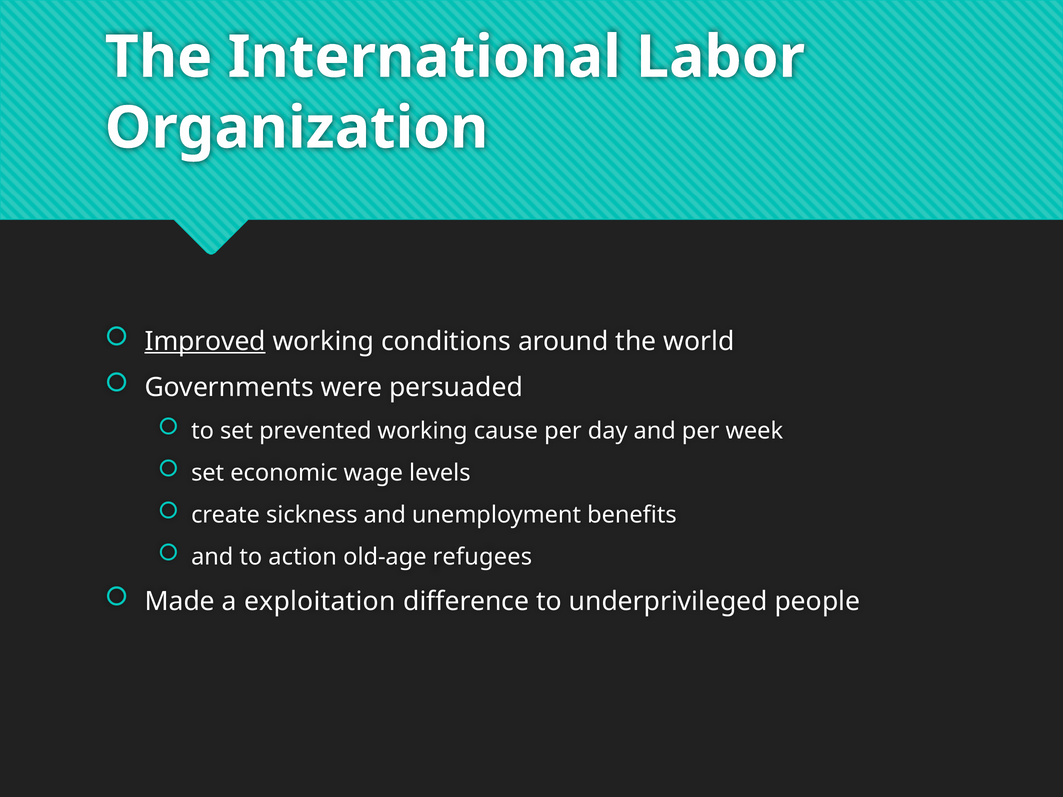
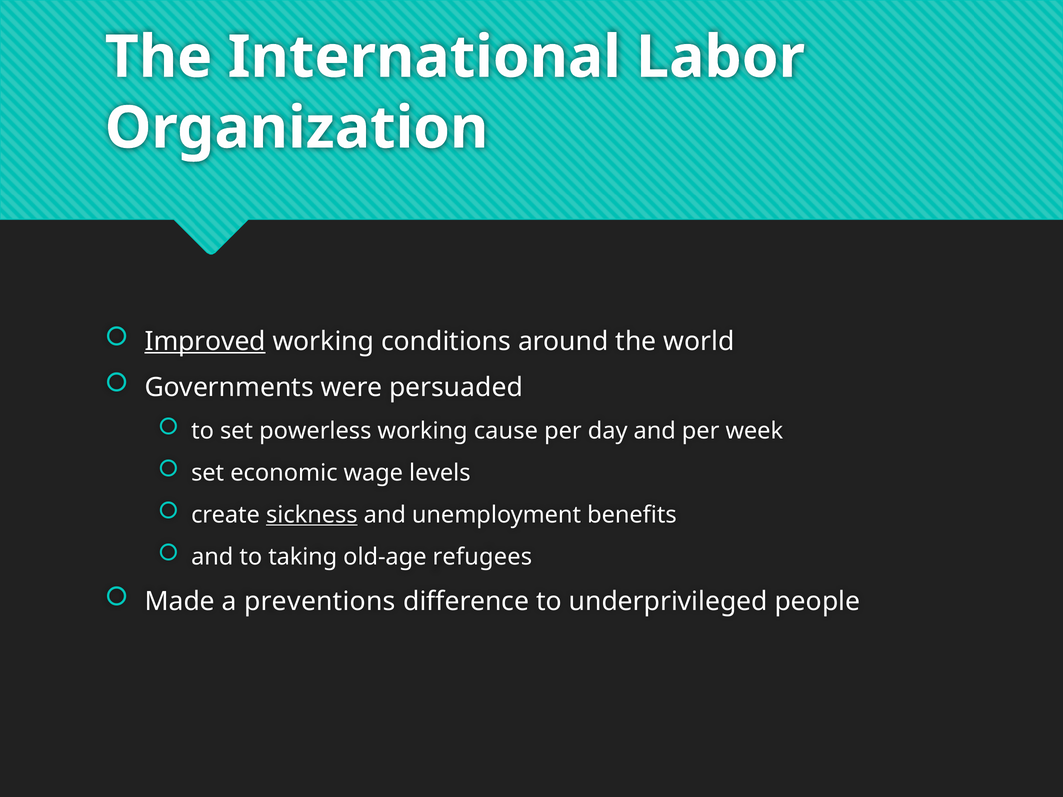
prevented: prevented -> powerless
sickness underline: none -> present
action: action -> taking
exploitation: exploitation -> preventions
